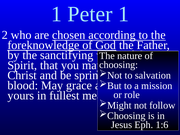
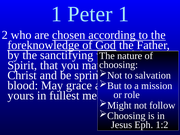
1:6: 1:6 -> 1:2
